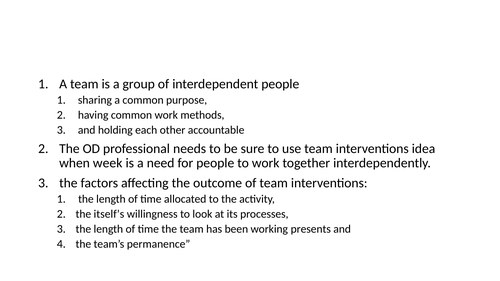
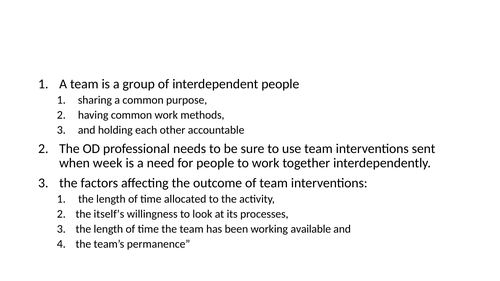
idea: idea -> sent
presents: presents -> available
